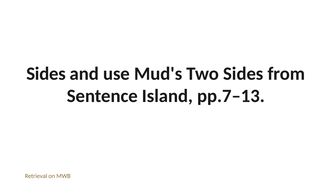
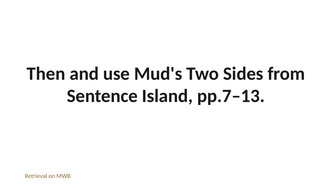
Sides at (46, 73): Sides -> Then
